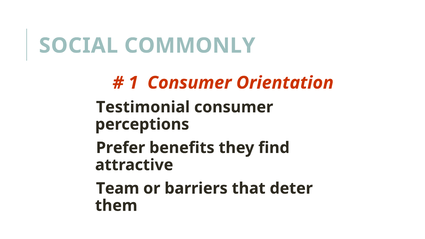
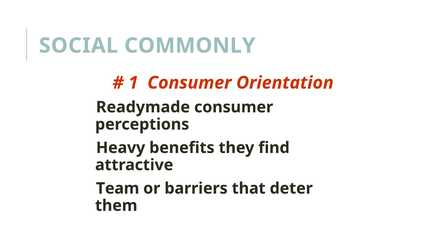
Testimonial: Testimonial -> Readymade
Prefer: Prefer -> Heavy
